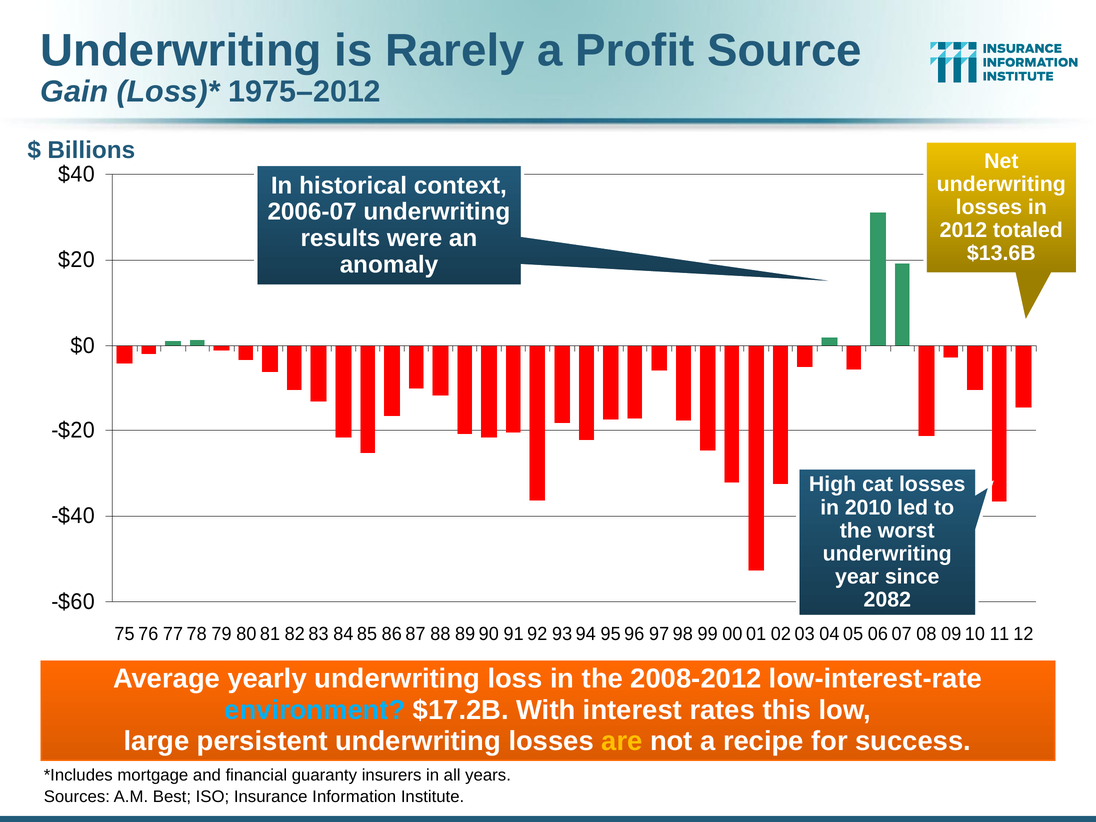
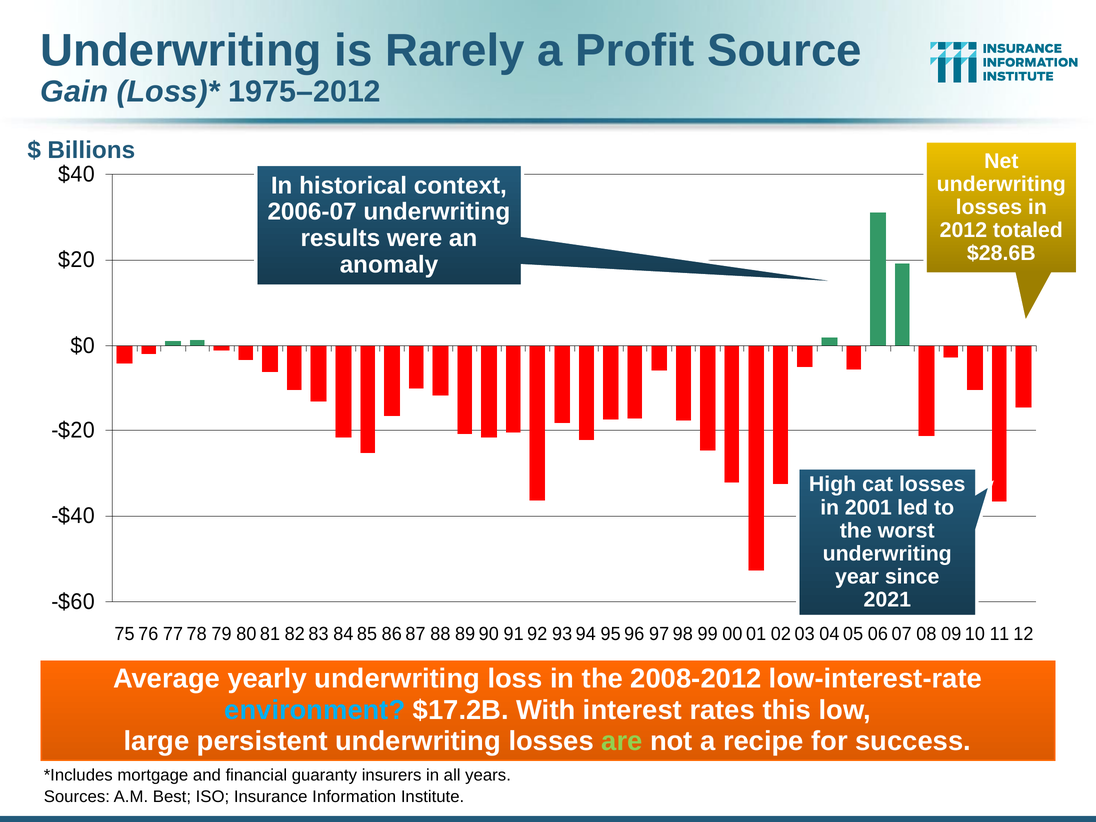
$13.6B: $13.6B -> $28.6B
2010: 2010 -> 2001
2082: 2082 -> 2021
are colour: yellow -> light green
